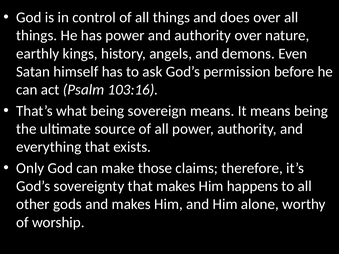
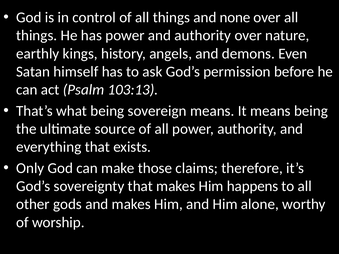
does: does -> none
103:16: 103:16 -> 103:13
